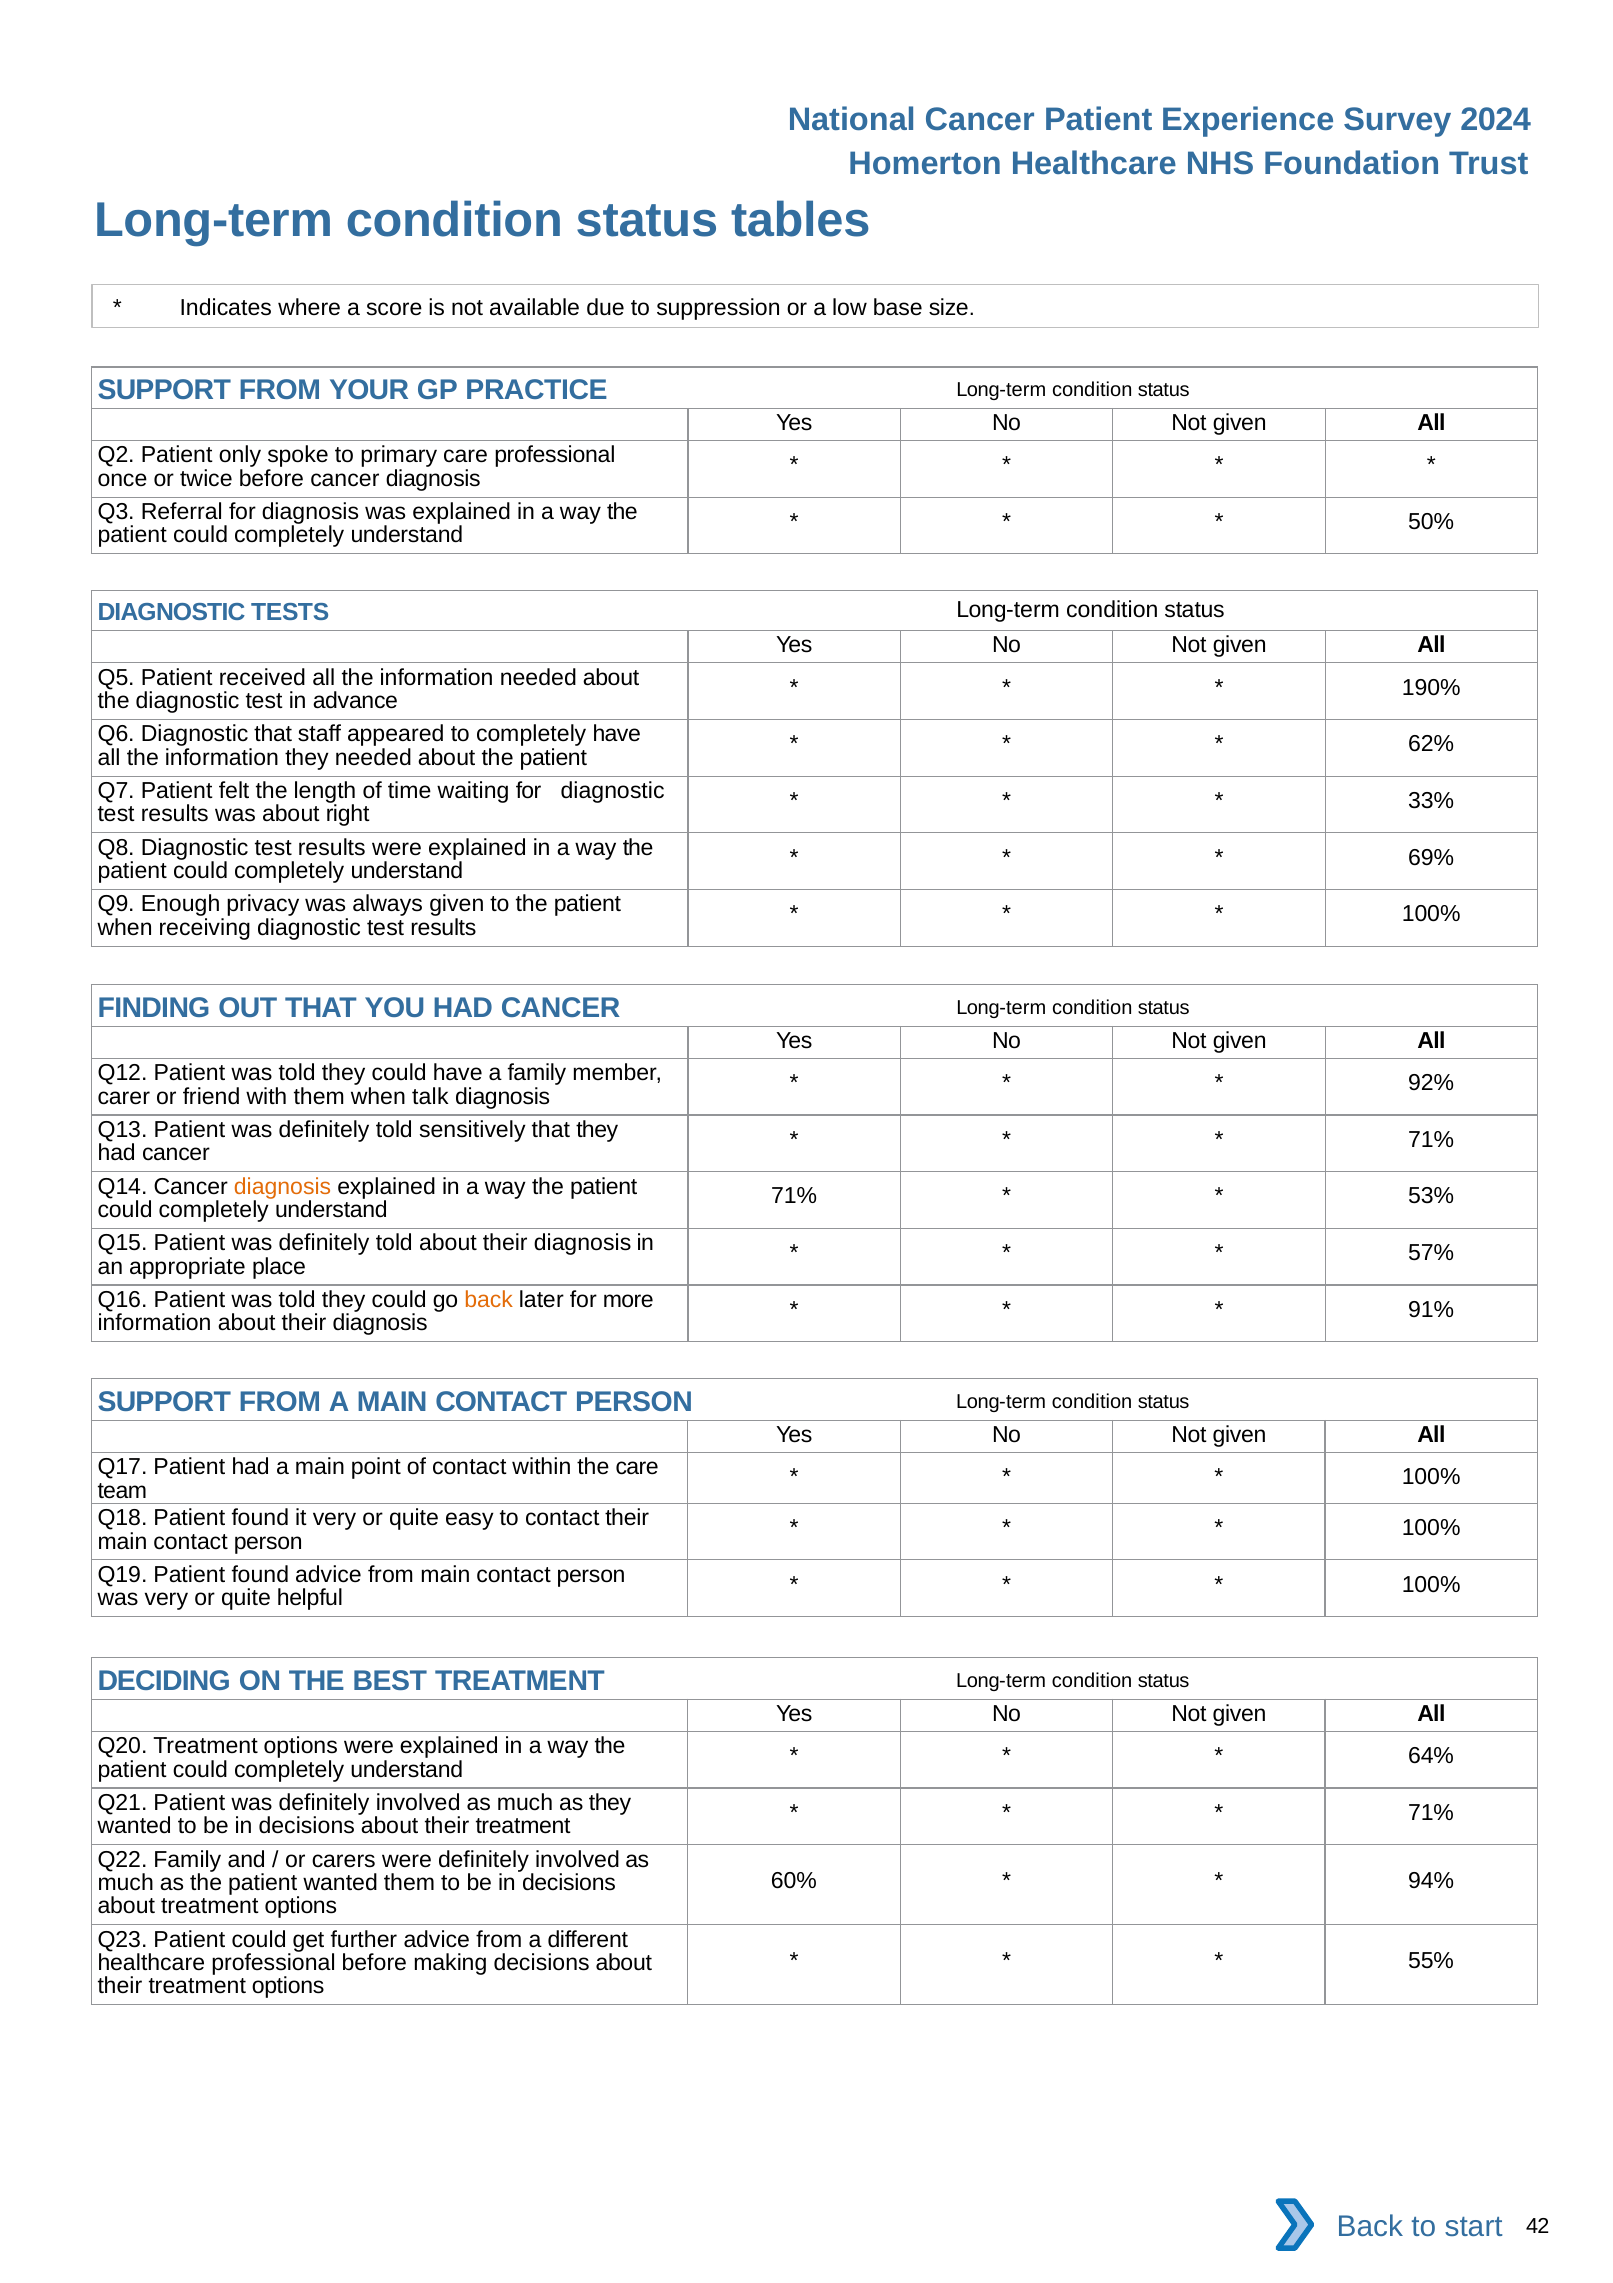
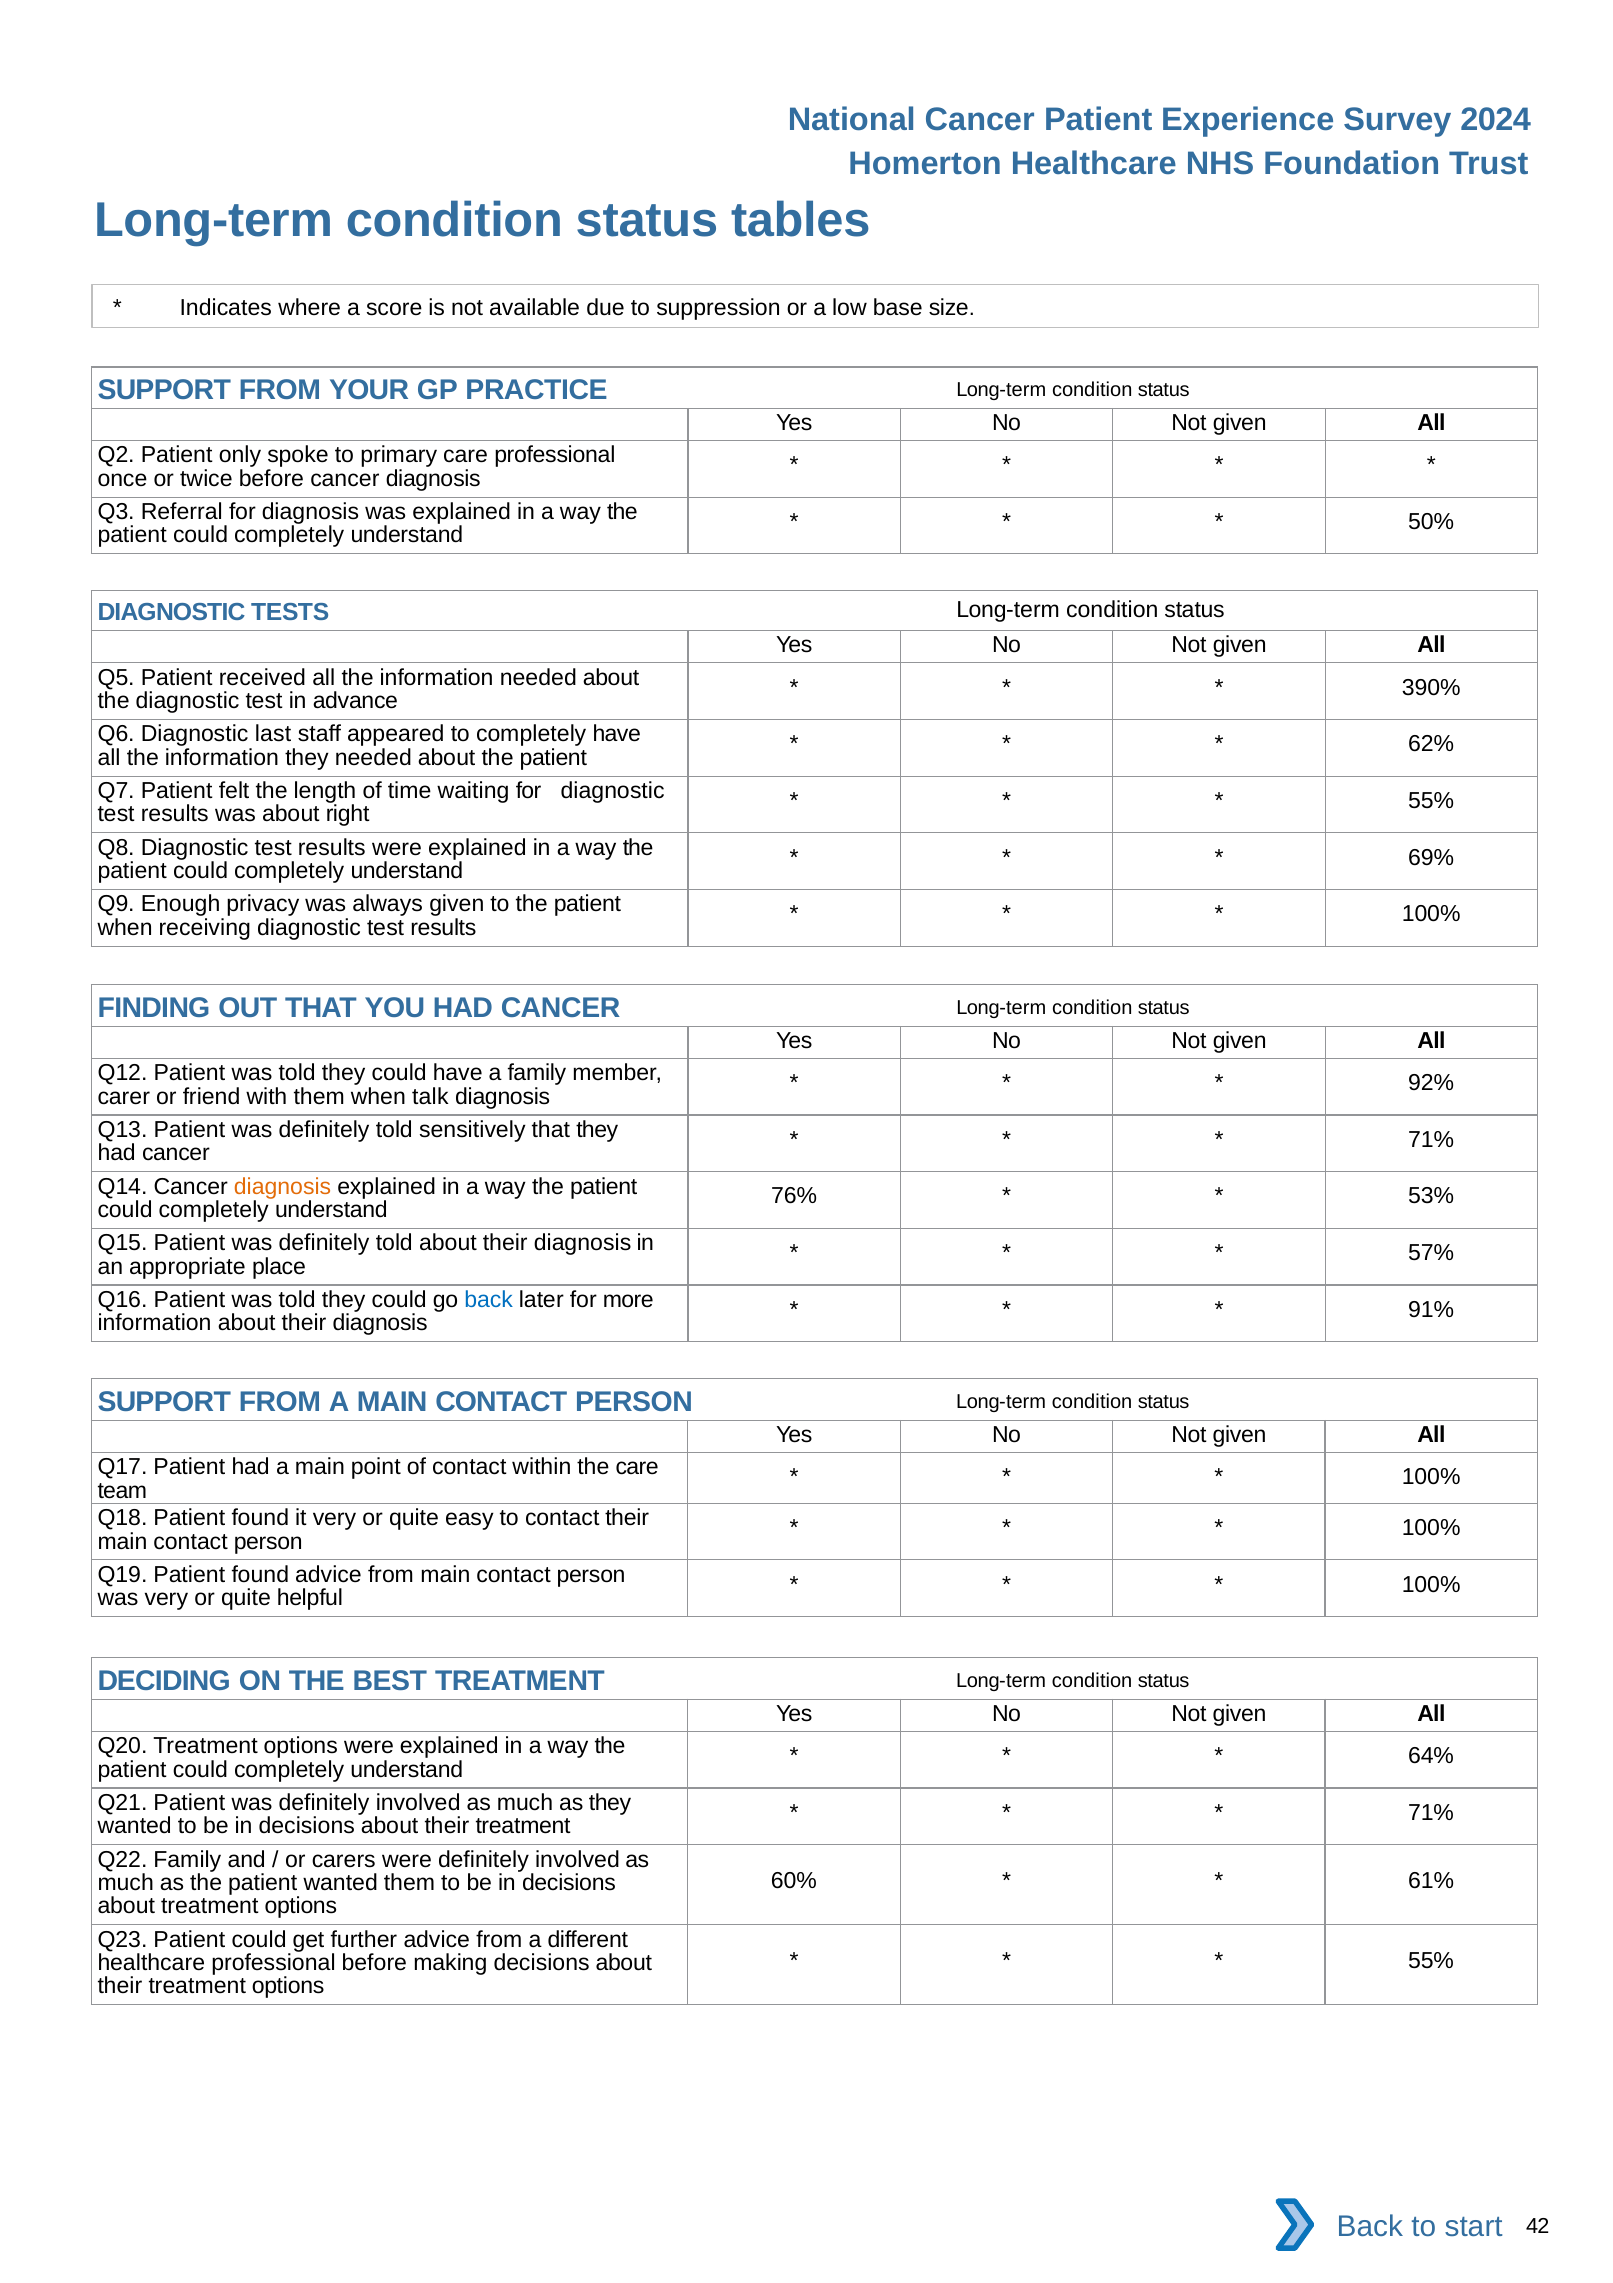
190%: 190% -> 390%
Diagnostic that: that -> last
33% at (1431, 801): 33% -> 55%
71% at (794, 1196): 71% -> 76%
back at (489, 1300) colour: orange -> blue
94%: 94% -> 61%
